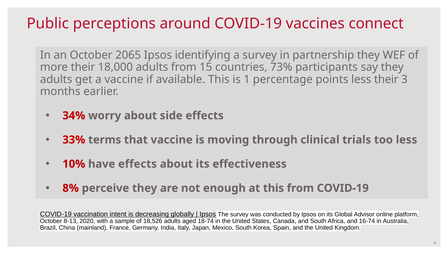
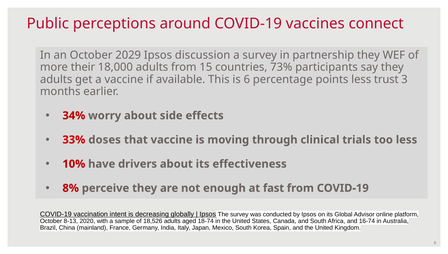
2065: 2065 -> 2029
identifying: identifying -> discussion
is 1: 1 -> 6
less their: their -> trust
terms: terms -> doses
have effects: effects -> drivers
at this: this -> fast
